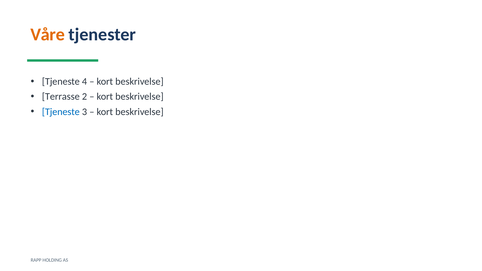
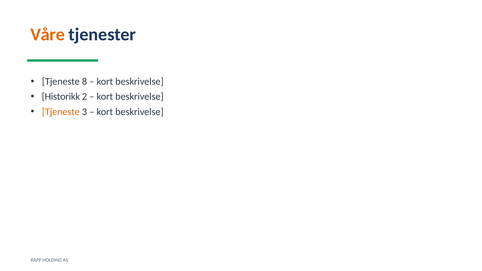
4: 4 -> 8
Terrasse: Terrasse -> Historikk
Tjeneste at (61, 112) colour: blue -> orange
